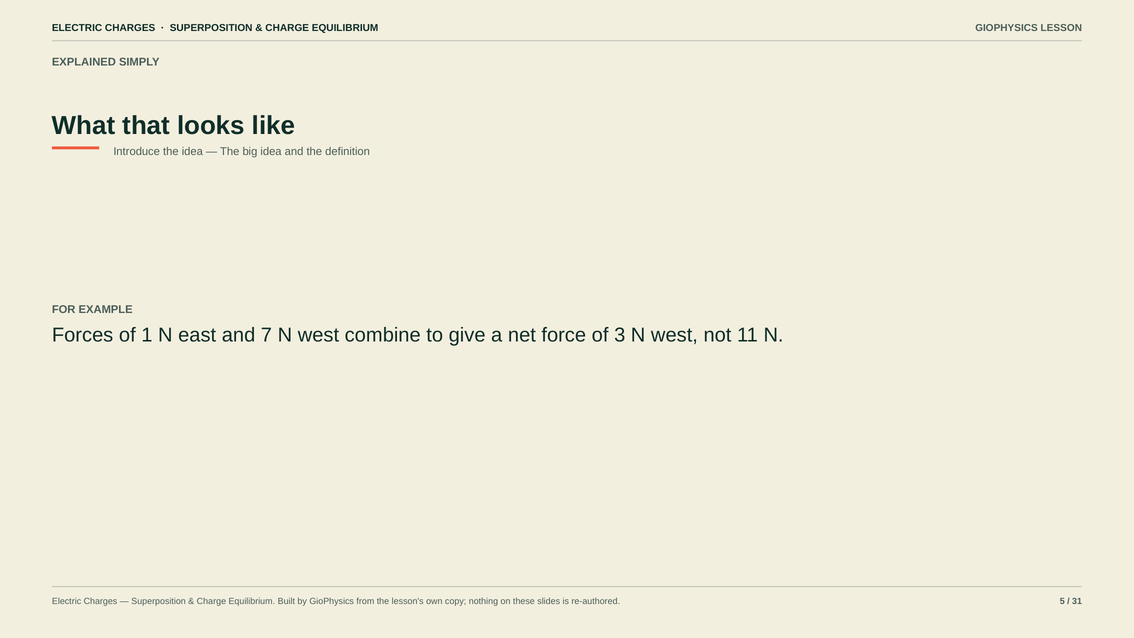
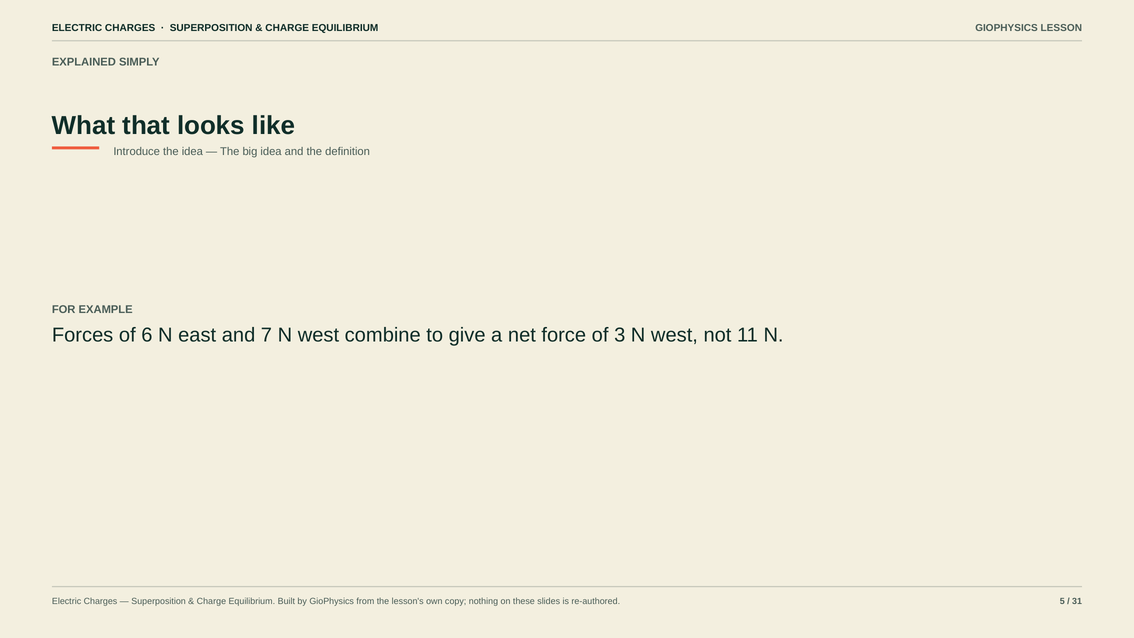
1: 1 -> 6
